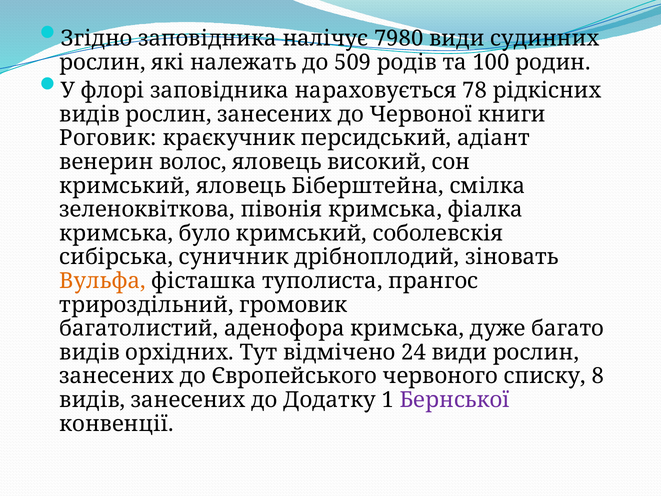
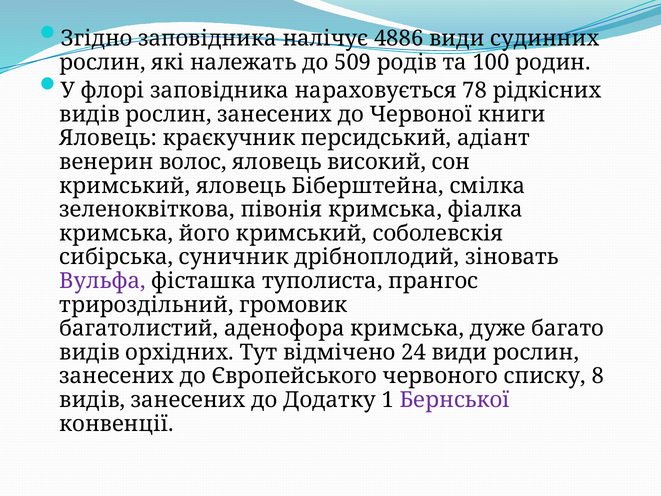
7980: 7980 -> 4886
Роговик at (108, 138): Роговик -> Яловець
було: було -> його
Вульфа colour: orange -> purple
